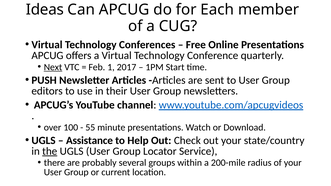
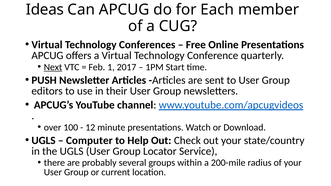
55: 55 -> 12
Assistance: Assistance -> Computer
the underline: present -> none
